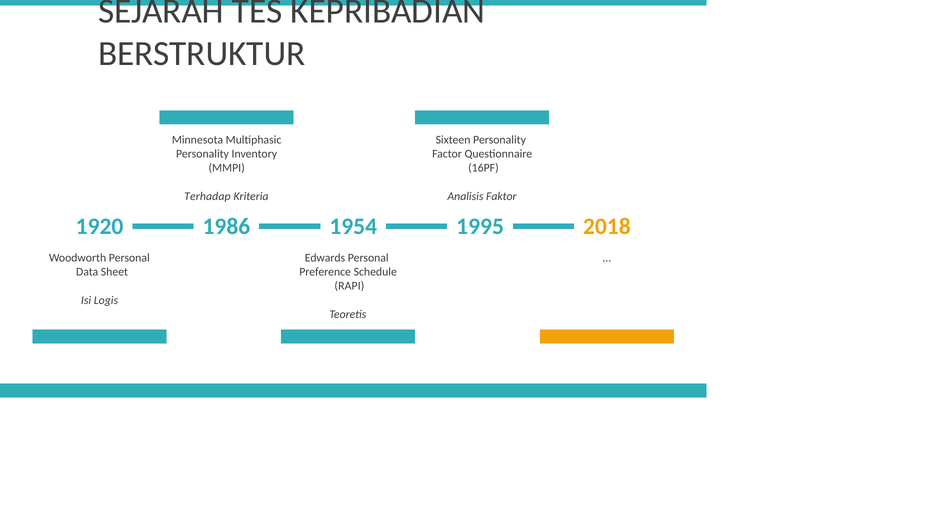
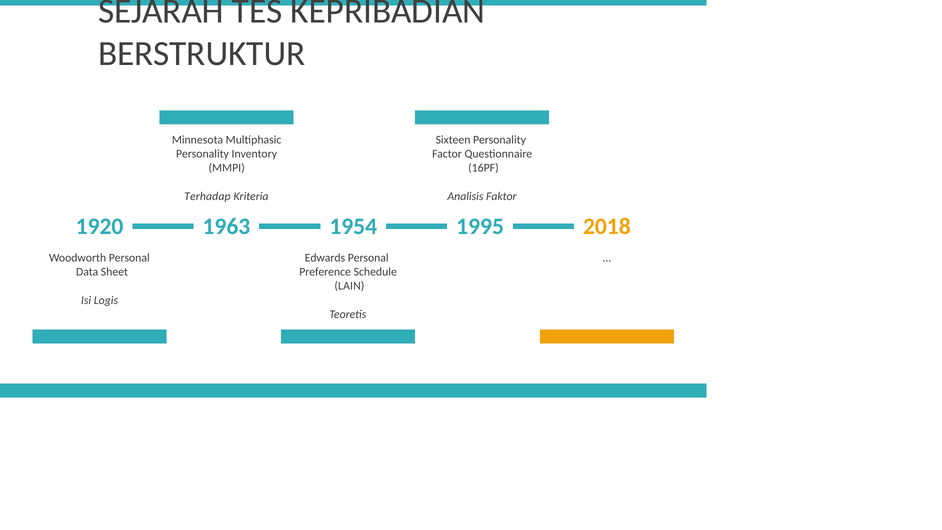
1986: 1986 -> 1963
RAPI: RAPI -> LAIN
